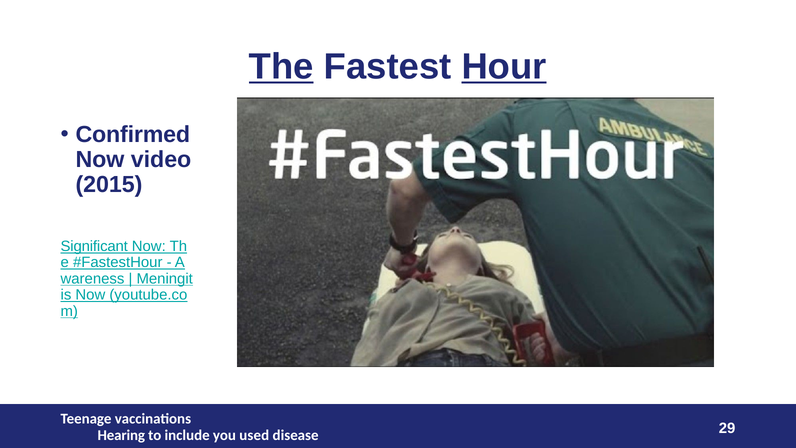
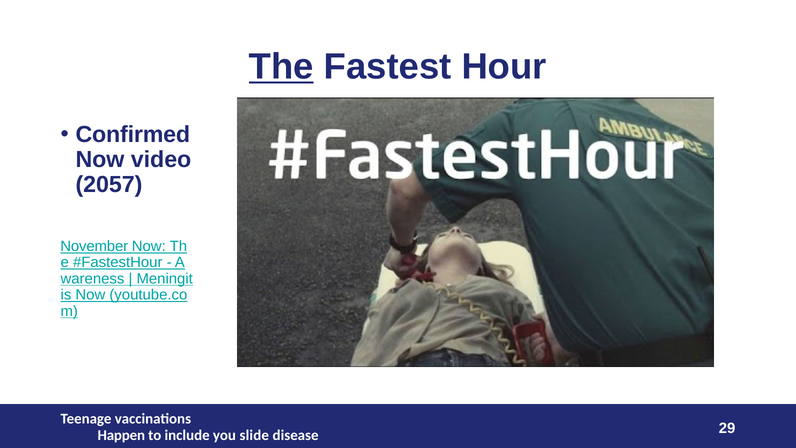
Hour underline: present -> none
2015: 2015 -> 2057
Significant: Significant -> November
Hearing: Hearing -> Happen
used: used -> slide
